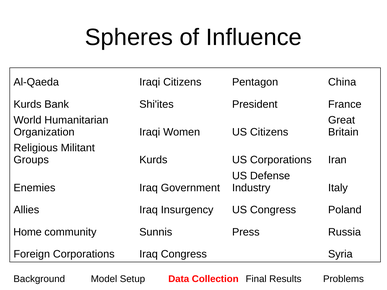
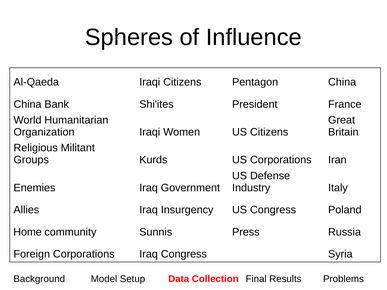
Kurds at (28, 104): Kurds -> China
